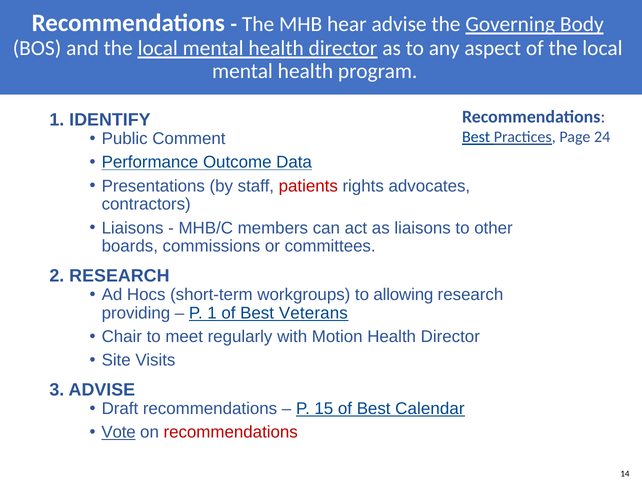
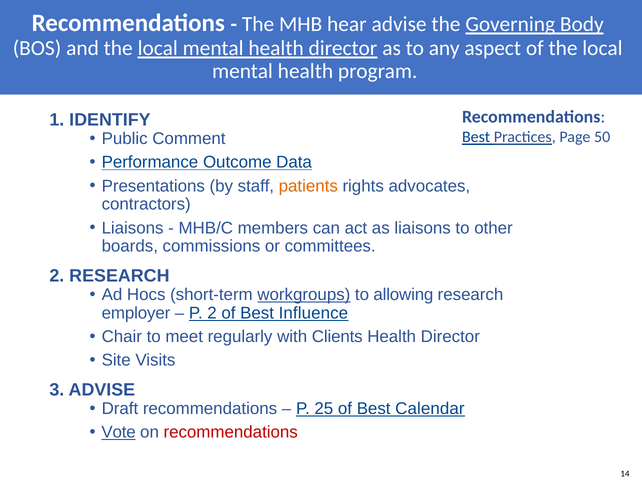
24: 24 -> 50
patients colour: red -> orange
workgroups underline: none -> present
providing: providing -> employer
P 1: 1 -> 2
Veterans: Veterans -> Influence
Motion: Motion -> Clients
15: 15 -> 25
